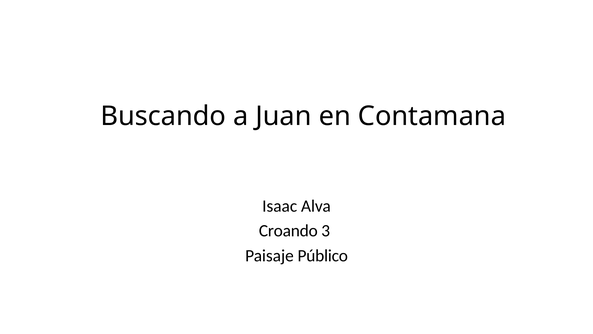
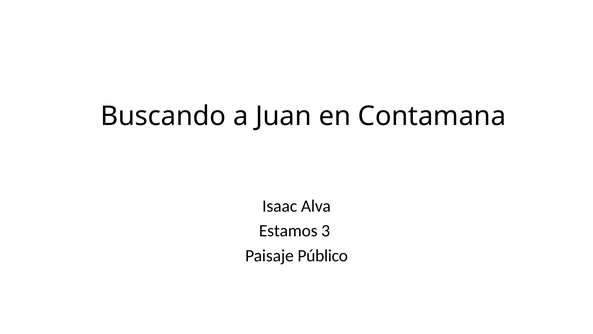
Croando: Croando -> Estamos
